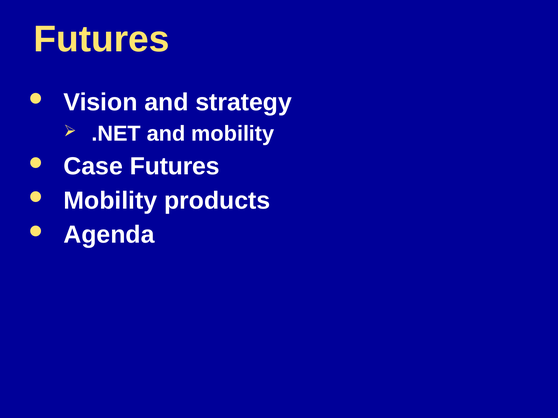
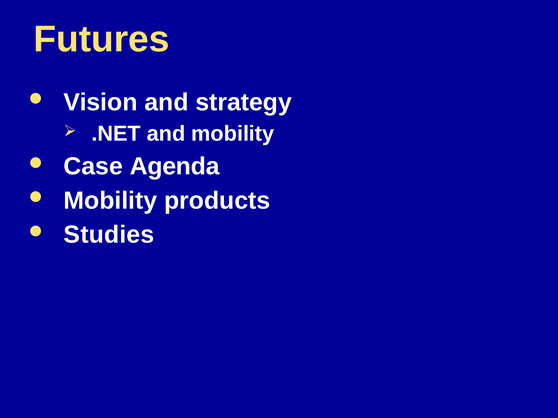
Case Futures: Futures -> Agenda
Agenda: Agenda -> Studies
